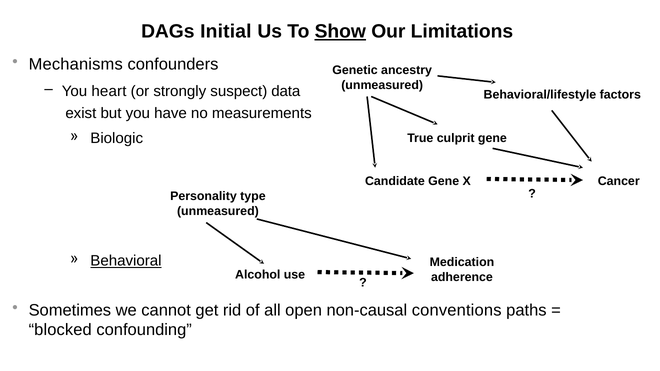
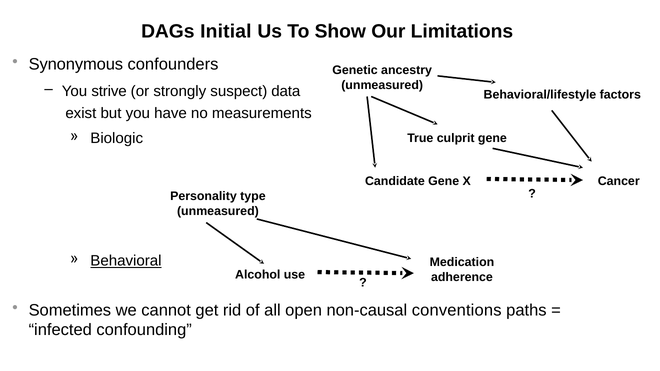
Show underline: present -> none
Mechanisms: Mechanisms -> Synonymous
heart: heart -> strive
blocked: blocked -> infected
